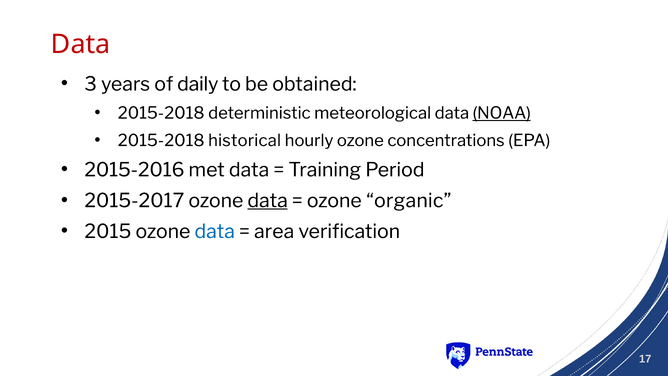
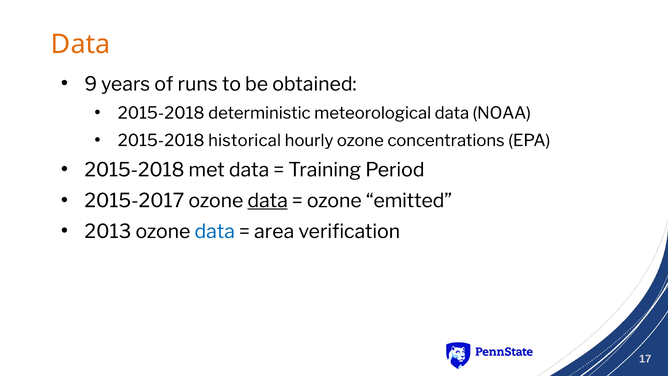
Data at (81, 44) colour: red -> orange
3: 3 -> 9
daily: daily -> runs
NOAA underline: present -> none
2015-2016 at (134, 170): 2015-2016 -> 2015-2018
organic: organic -> emitted
2015: 2015 -> 2013
